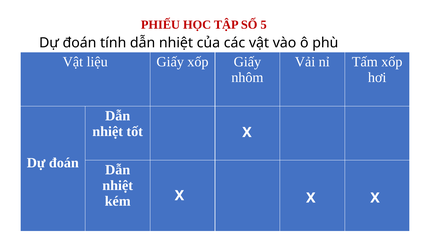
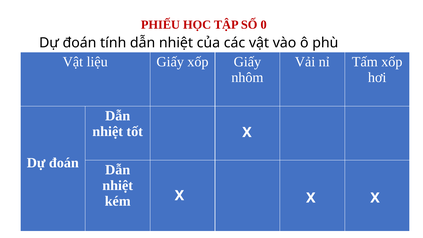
5: 5 -> 0
